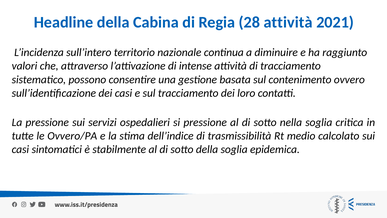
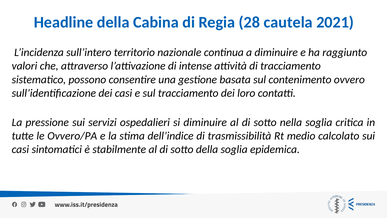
28 attività: attività -> cautela
si pressione: pressione -> diminuire
